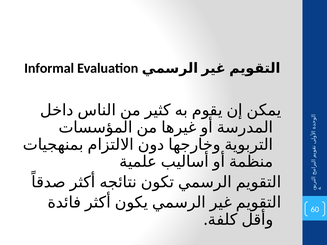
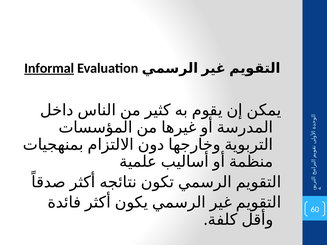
Informal underline: none -> present
